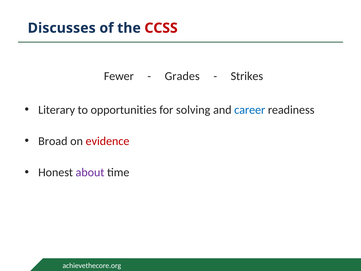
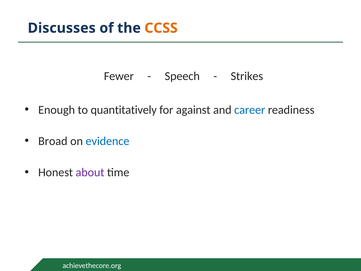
CCSS colour: red -> orange
Grades: Grades -> Speech
Literary: Literary -> Enough
opportunities: opportunities -> quantitatively
solving: solving -> against
evidence colour: red -> blue
